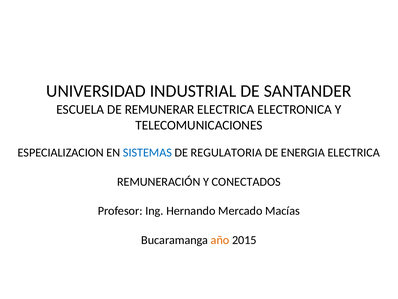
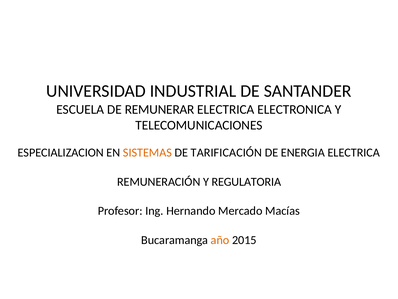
SISTEMAS colour: blue -> orange
REGULATORIA: REGULATORIA -> TARIFICACIÓN
CONECTADOS: CONECTADOS -> REGULATORIA
